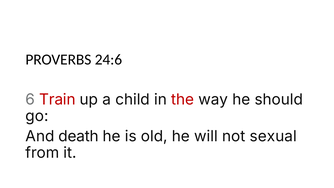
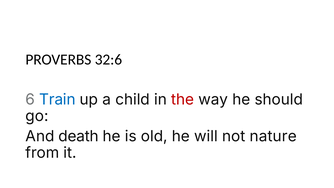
24:6: 24:6 -> 32:6
Train colour: red -> blue
sexual: sexual -> nature
